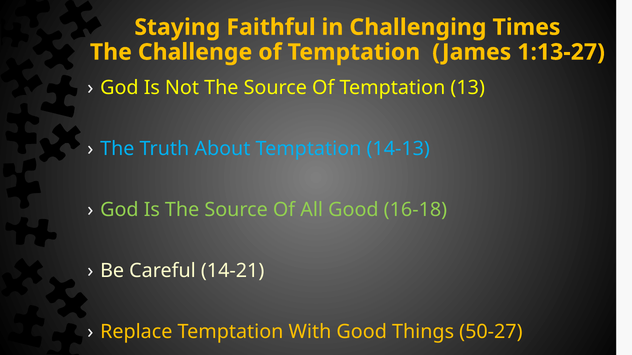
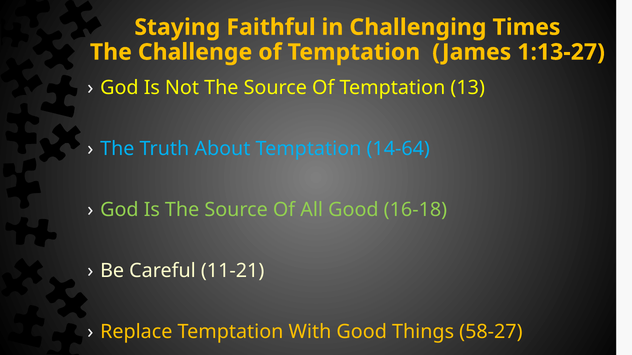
14-13: 14-13 -> 14-64
14-21: 14-21 -> 11-21
50-27: 50-27 -> 58-27
